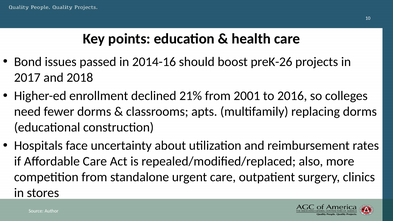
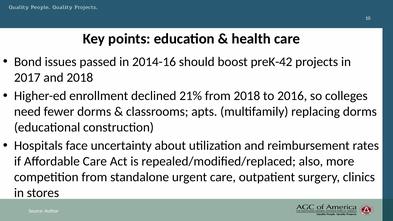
preK-26: preK-26 -> preK-42
from 2001: 2001 -> 2018
